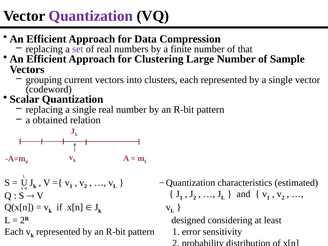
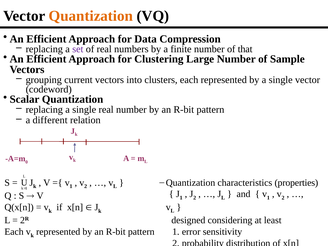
Quantization at (91, 16) colour: purple -> orange
obtained: obtained -> different
estimated: estimated -> properties
